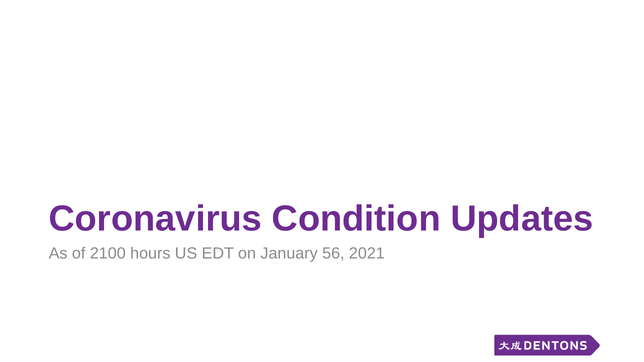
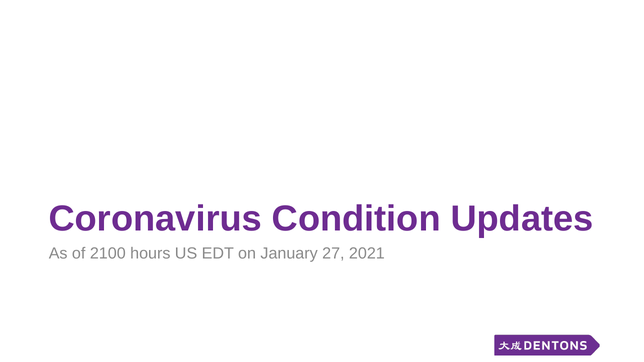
56: 56 -> 27
